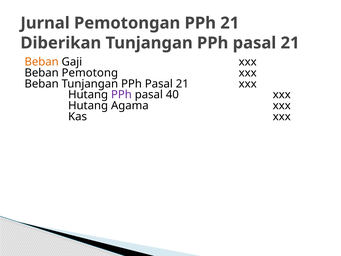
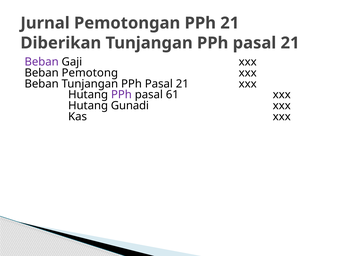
Beban at (42, 62) colour: orange -> purple
40: 40 -> 61
Agama: Agama -> Gunadi
